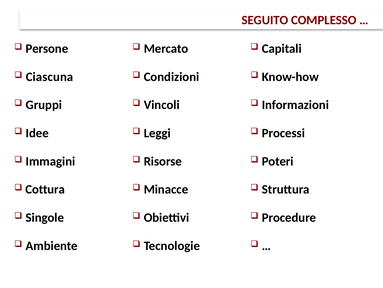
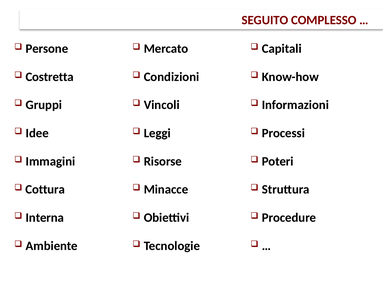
Ciascuna: Ciascuna -> Costretta
Singole: Singole -> Interna
